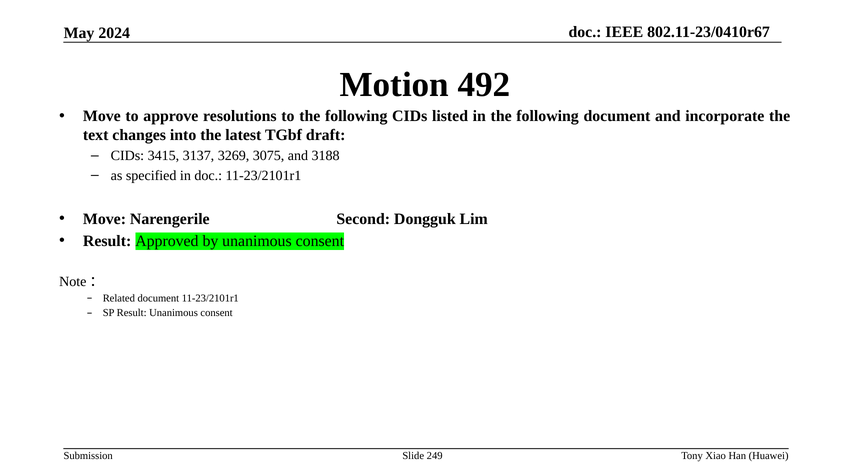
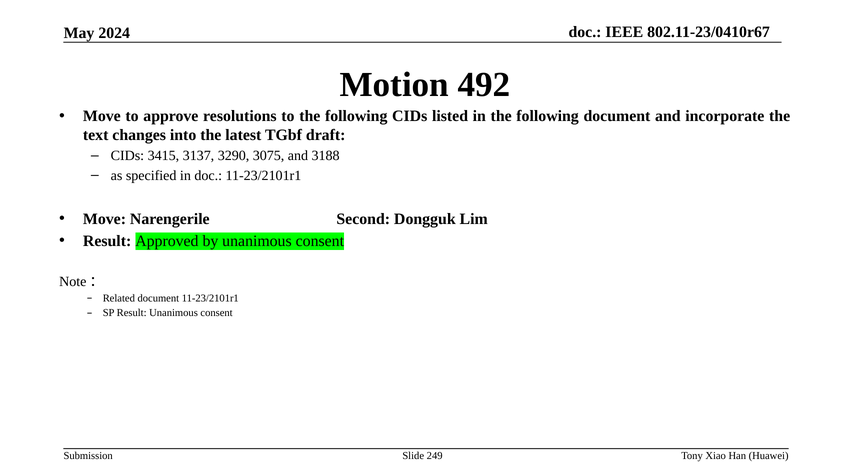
3269: 3269 -> 3290
